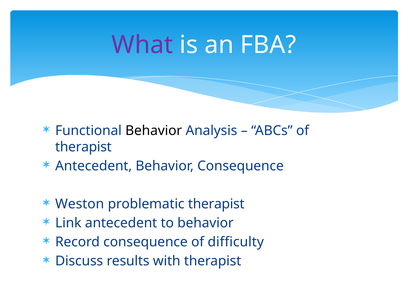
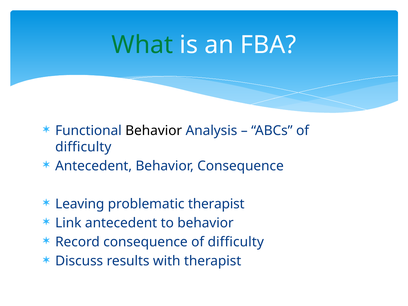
What colour: purple -> green
therapist at (83, 147): therapist -> difficulty
Weston: Weston -> Leaving
